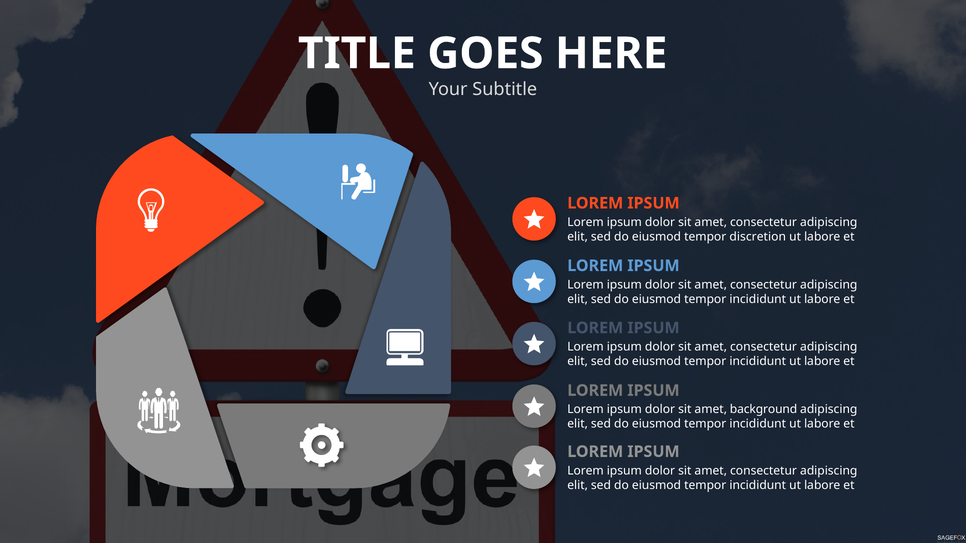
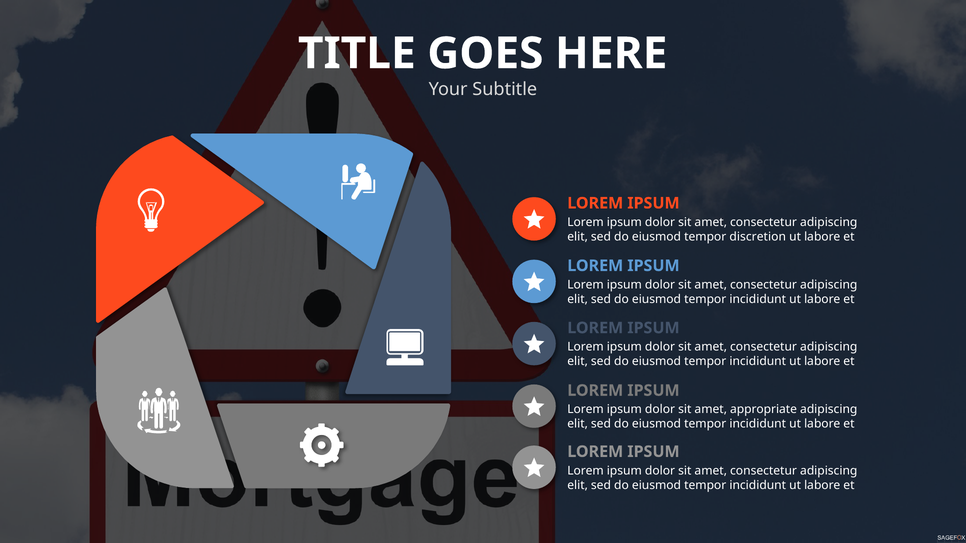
background: background -> appropriate
